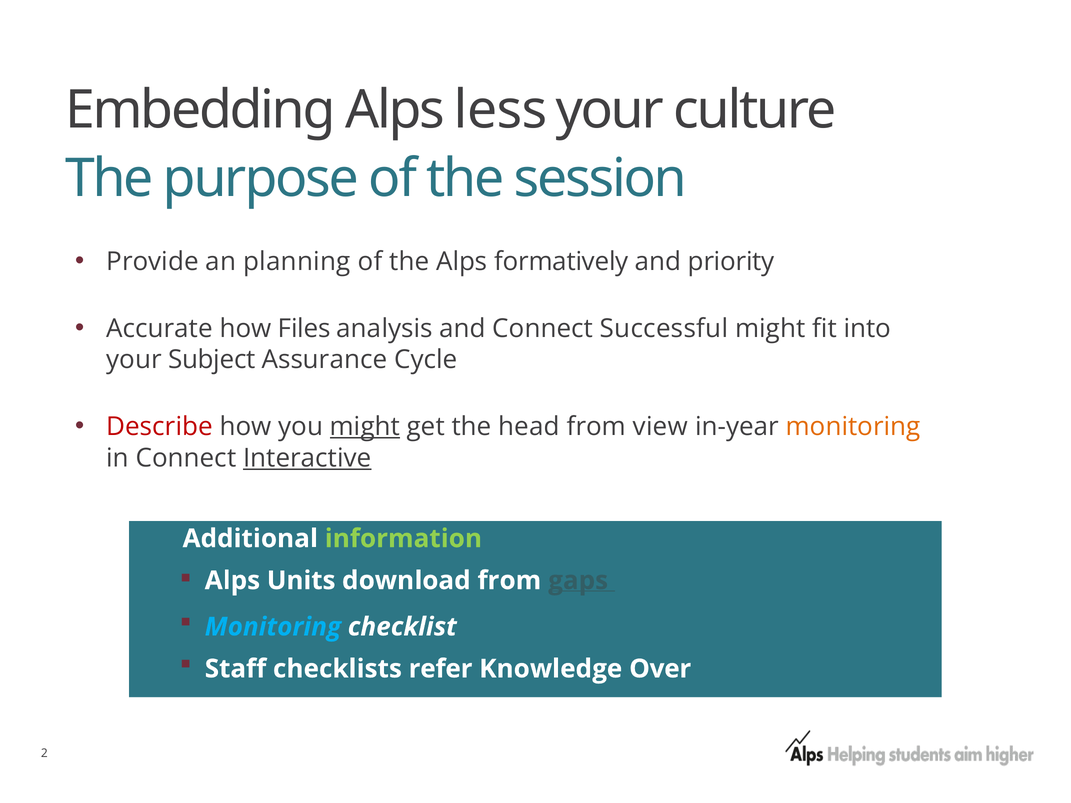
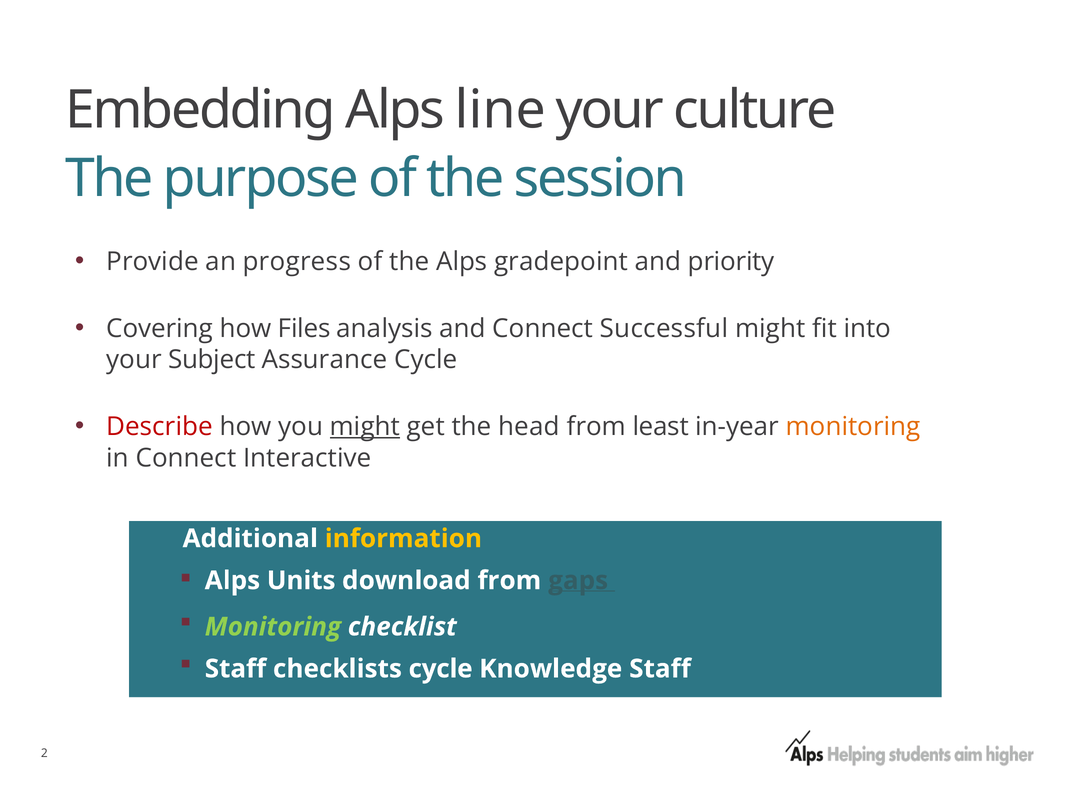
less: less -> line
planning: planning -> progress
formatively: formatively -> gradepoint
Accurate: Accurate -> Covering
view: view -> least
Interactive underline: present -> none
information colour: light green -> yellow
Monitoring at (273, 627) colour: light blue -> light green
checklists refer: refer -> cycle
Knowledge Over: Over -> Staff
